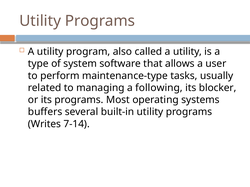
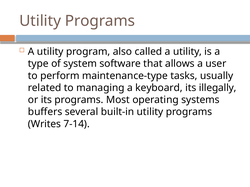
following: following -> keyboard
blocker: blocker -> illegally
